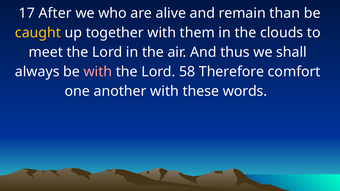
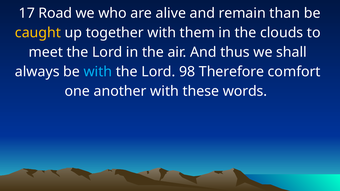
After: After -> Road
with at (98, 72) colour: pink -> light blue
58: 58 -> 98
